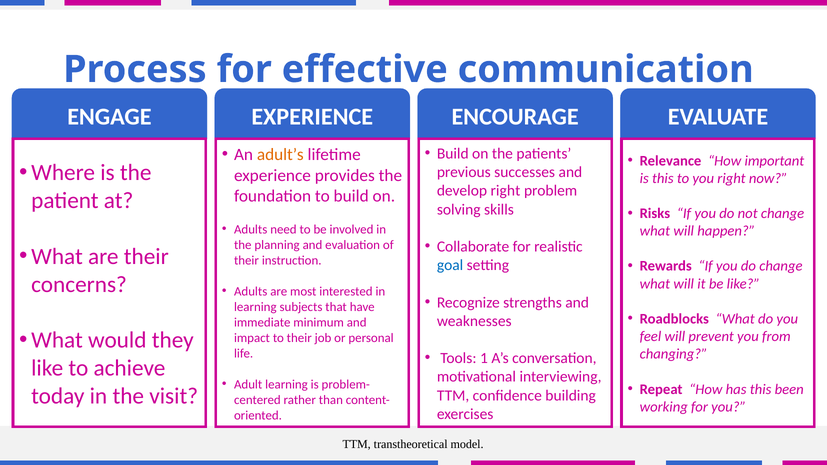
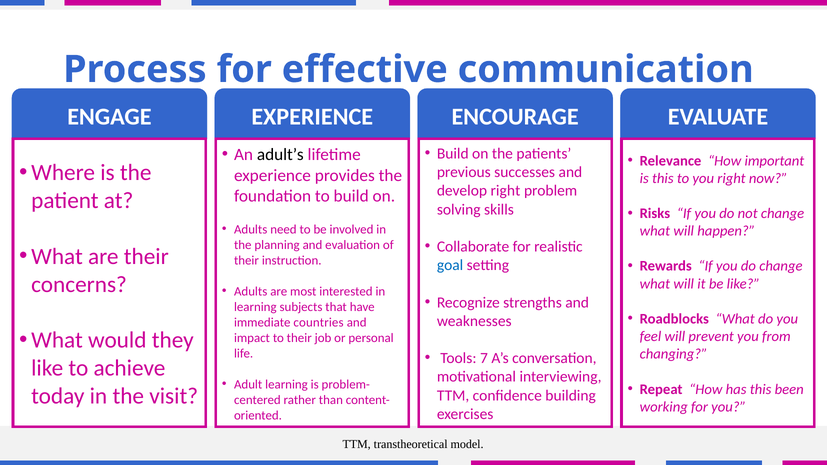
adult’s colour: orange -> black
minimum: minimum -> countries
1: 1 -> 7
